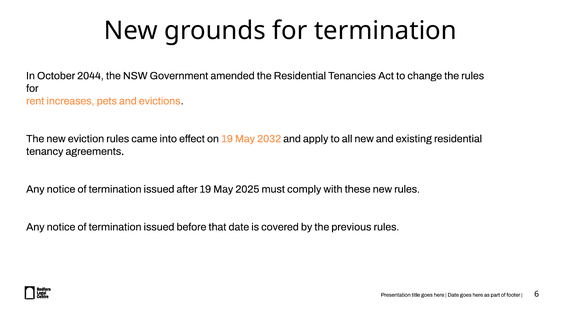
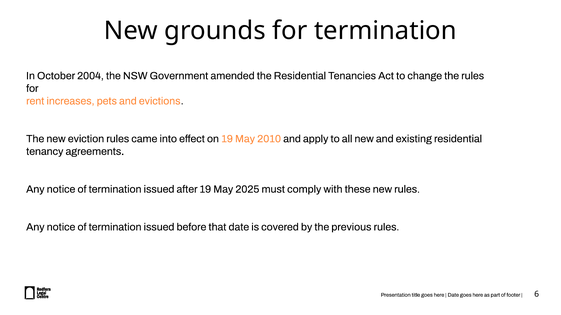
2044: 2044 -> 2004
2032: 2032 -> 2010
